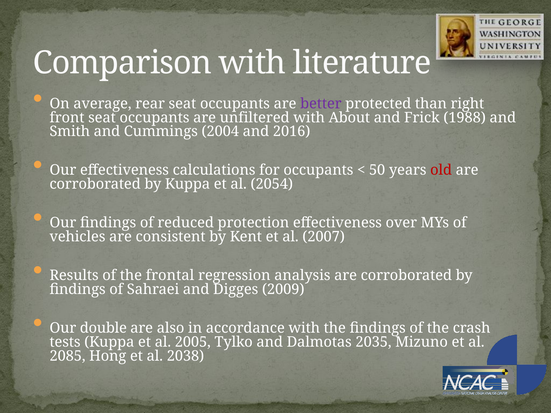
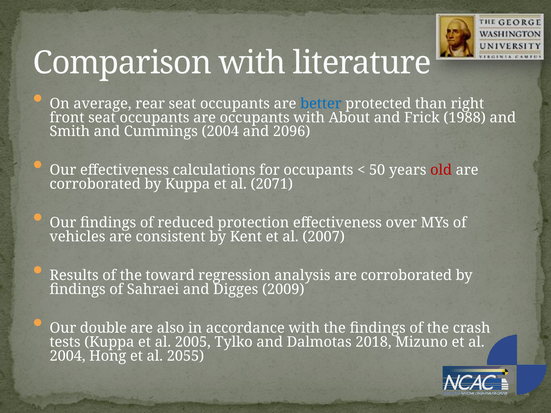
better colour: purple -> blue
are unfiltered: unfiltered -> occupants
2016: 2016 -> 2096
2054: 2054 -> 2071
frontal: frontal -> toward
2035: 2035 -> 2018
2085 at (68, 356): 2085 -> 2004
2038: 2038 -> 2055
